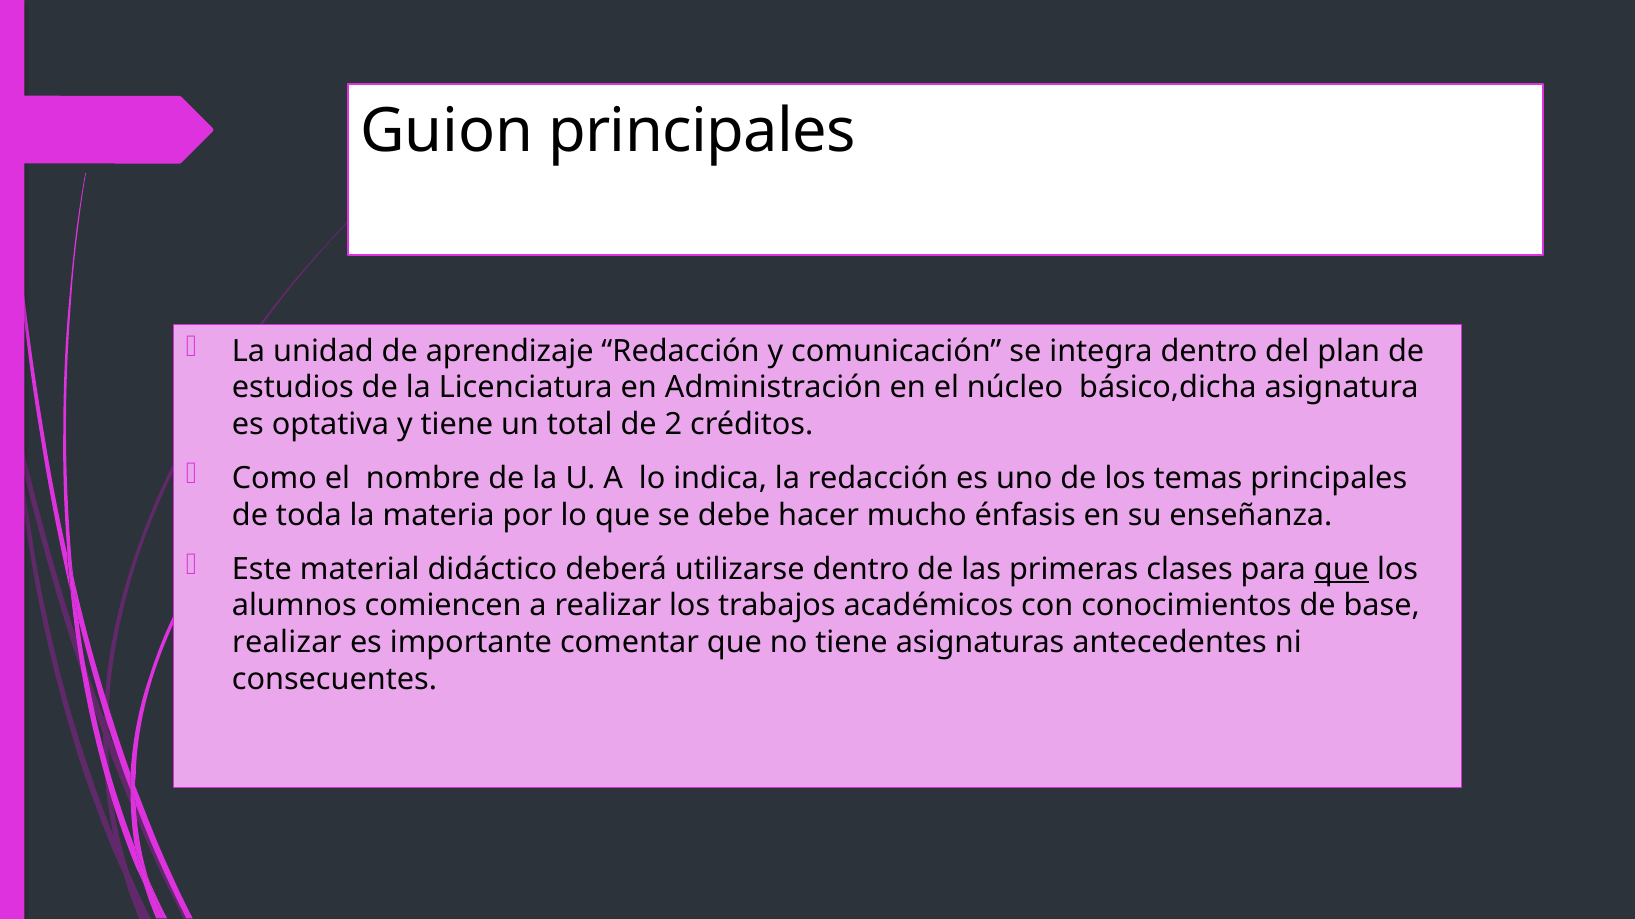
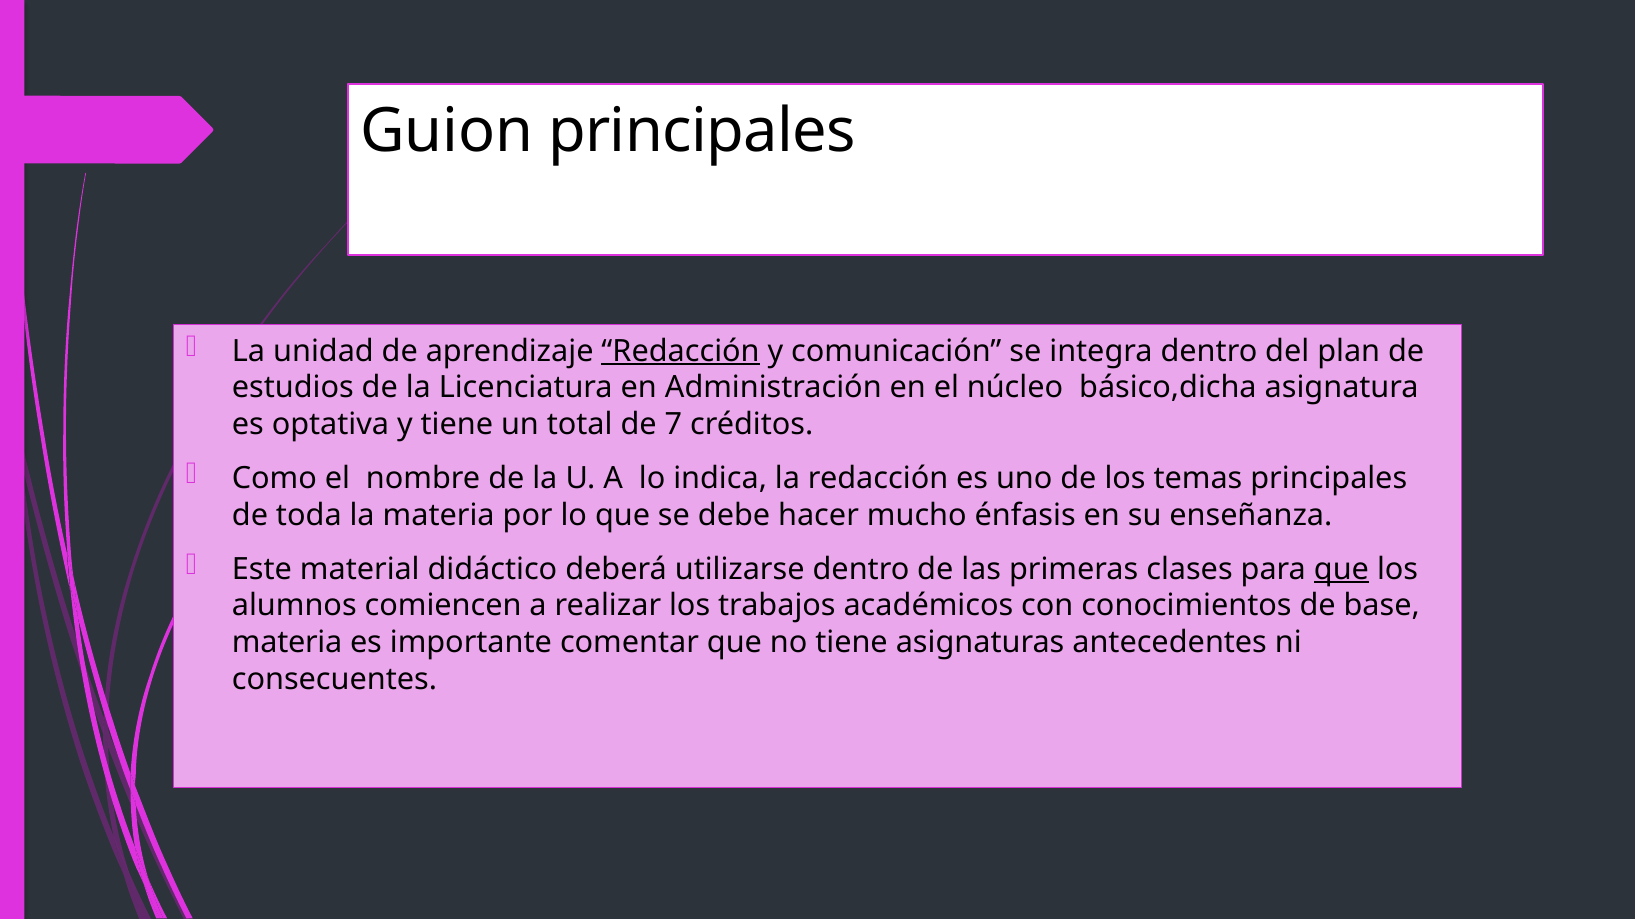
Redacción at (681, 351) underline: none -> present
2: 2 -> 7
realizar at (287, 643): realizar -> materia
